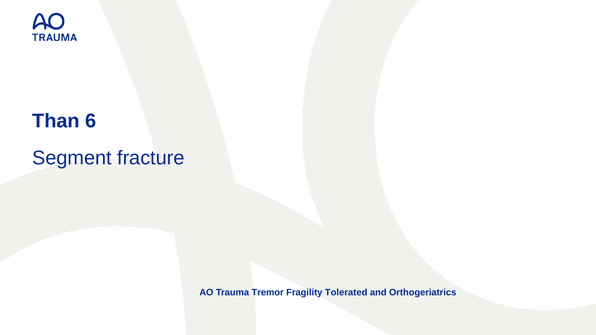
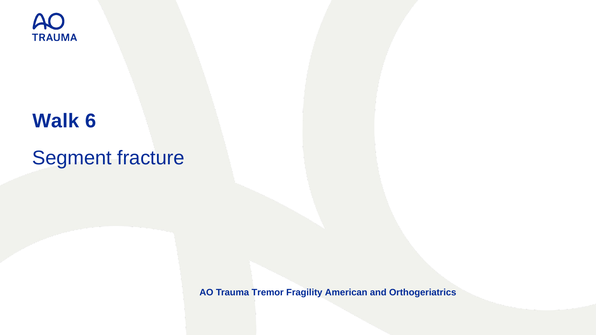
Than: Than -> Walk
Tolerated: Tolerated -> American
